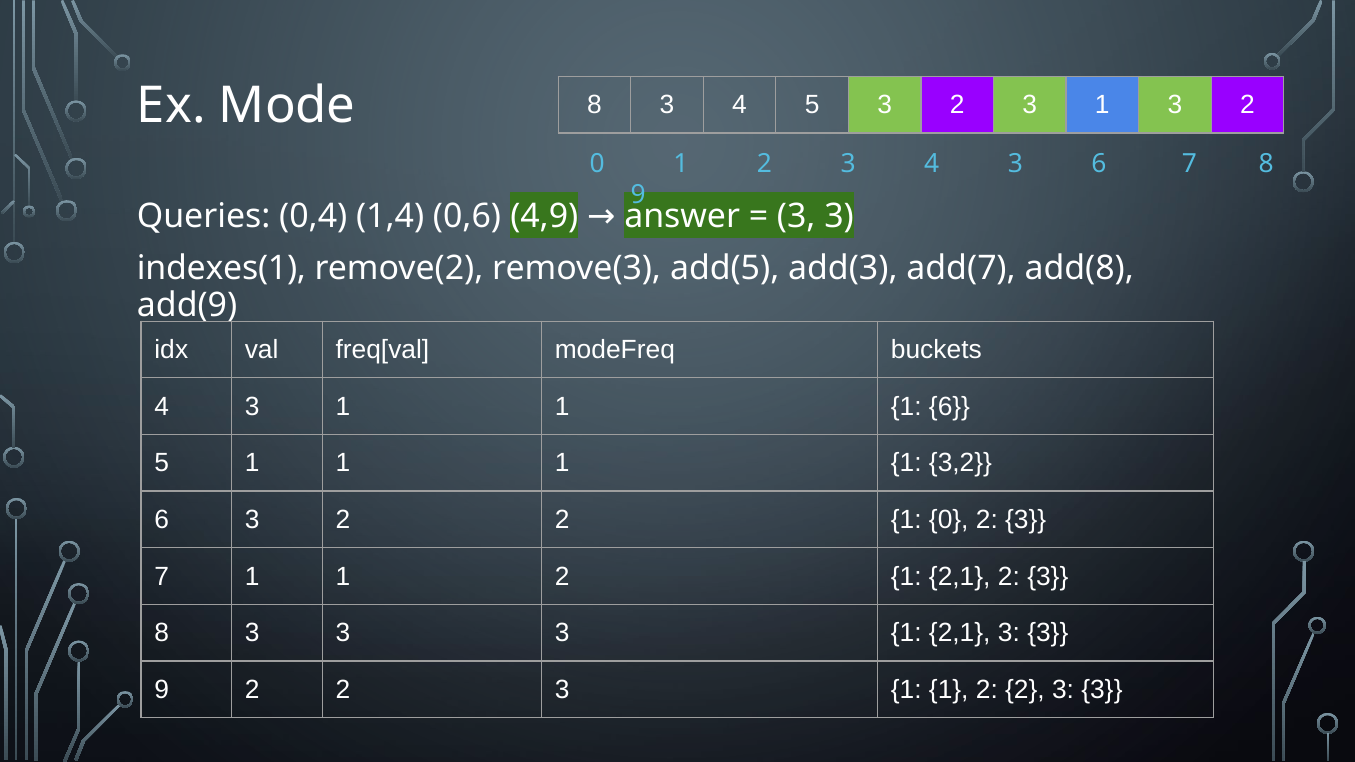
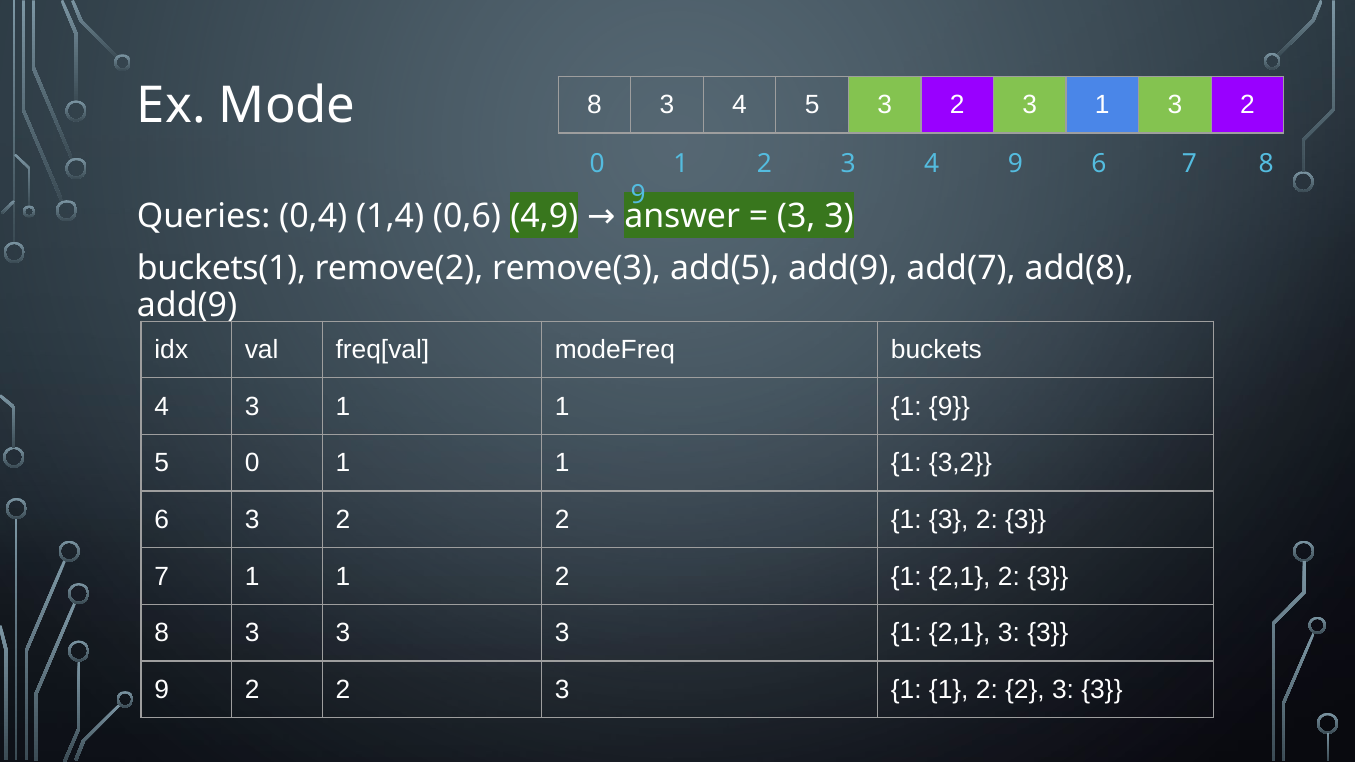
3 4 3: 3 -> 9
indexes(1: indexes(1 -> buckets(1
add(5 add(3: add(3 -> add(9
1 6: 6 -> 9
5 1: 1 -> 0
2 1 0: 0 -> 3
